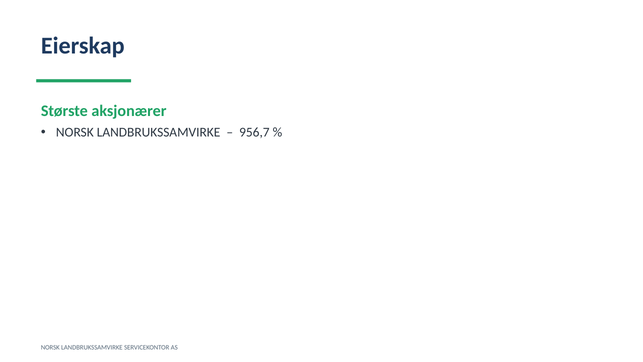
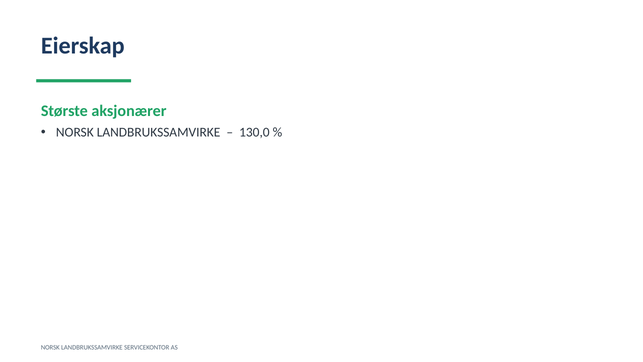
956,7: 956,7 -> 130,0
